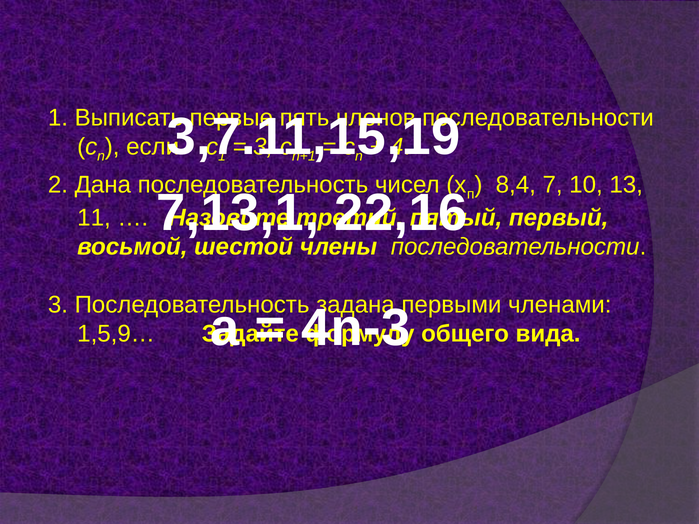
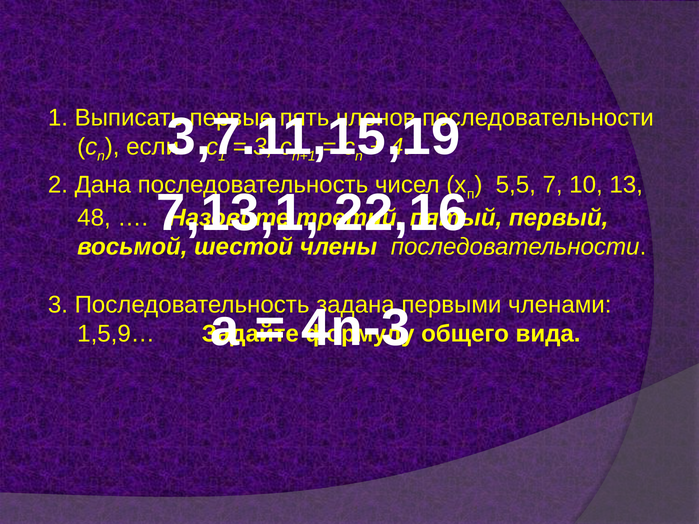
8,4: 8,4 -> 5,5
11: 11 -> 48
